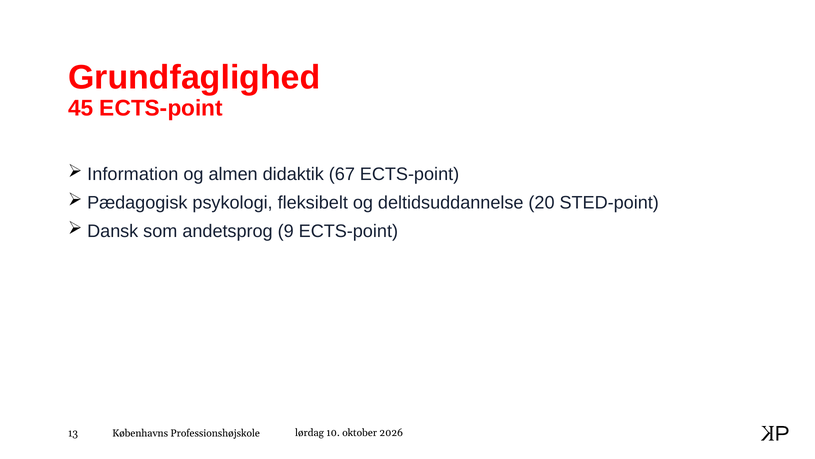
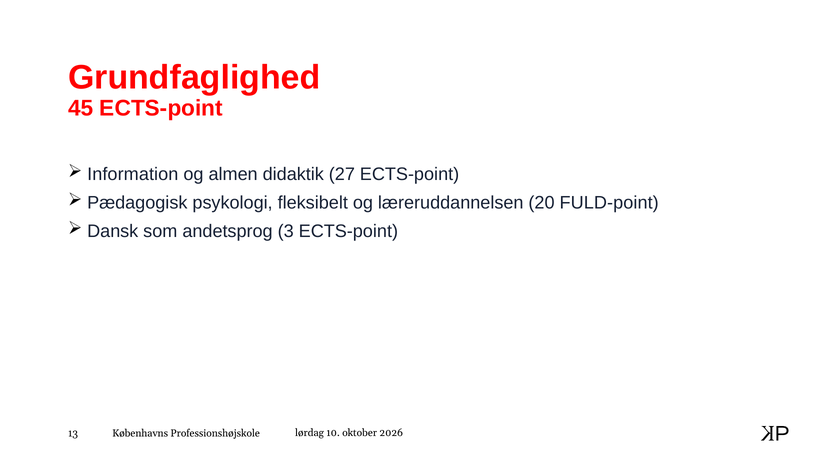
67: 67 -> 27
deltidsuddannelse: deltidsuddannelse -> læreruddannelsen
STED-point: STED-point -> FULD-point
9: 9 -> 3
